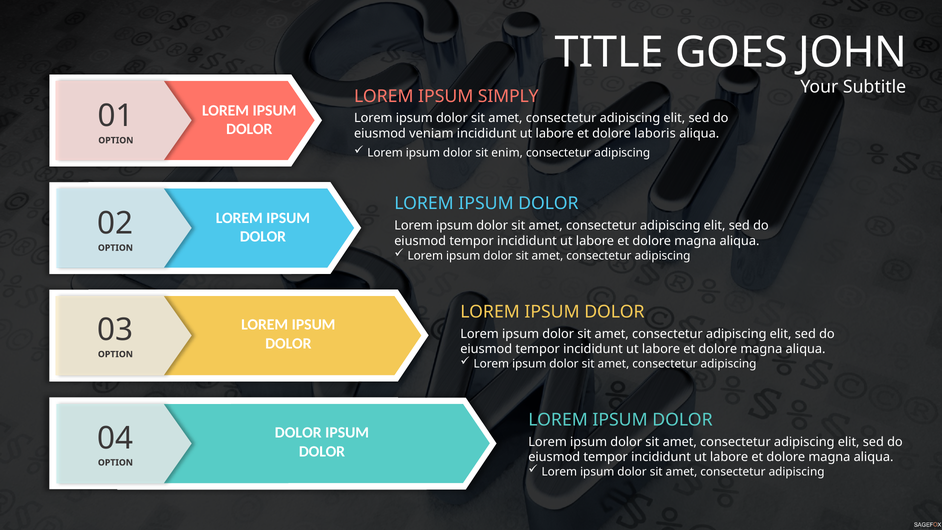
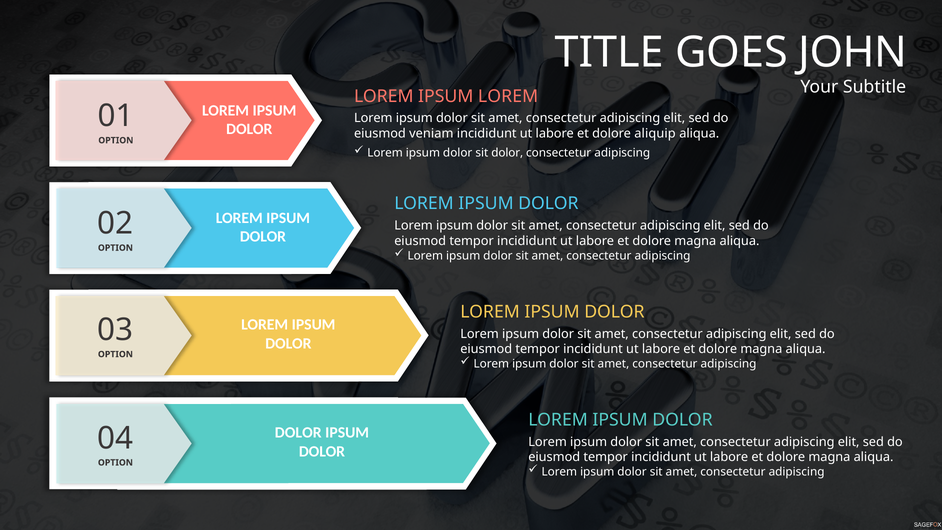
IPSUM SIMPLY: SIMPLY -> LOREM
laboris: laboris -> aliquip
sit enim: enim -> dolor
